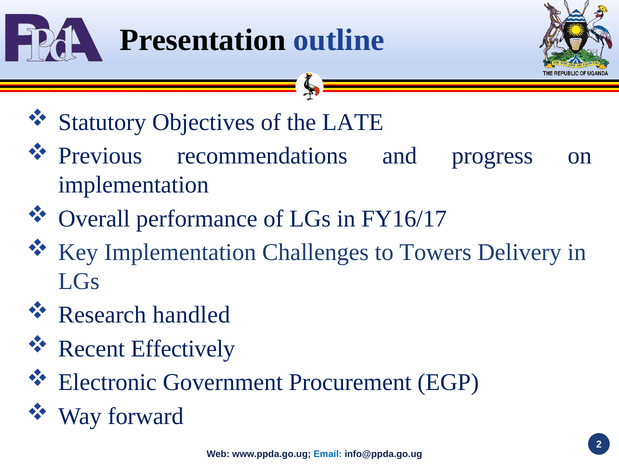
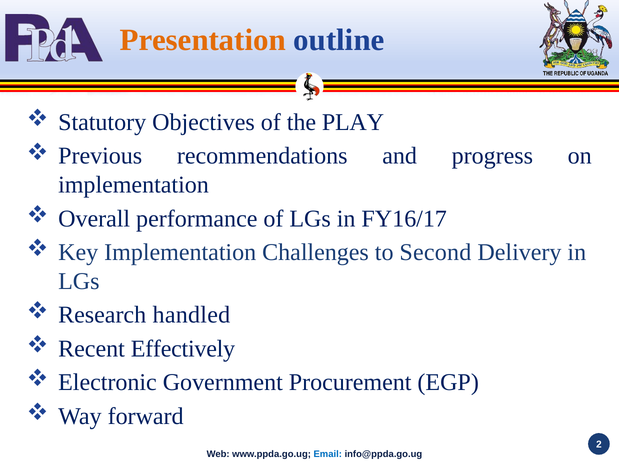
Presentation colour: black -> orange
LATE: LATE -> PLAY
Towers: Towers -> Second
